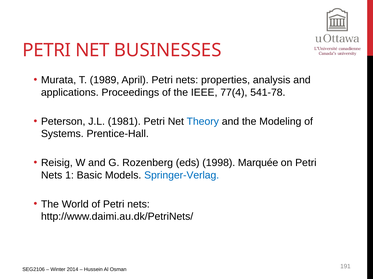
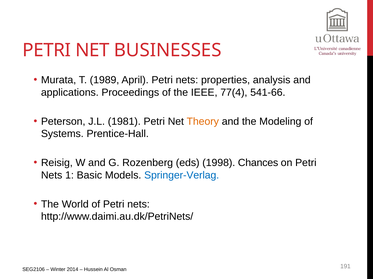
541-78: 541-78 -> 541-66
Theory colour: blue -> orange
Marquée: Marquée -> Chances
